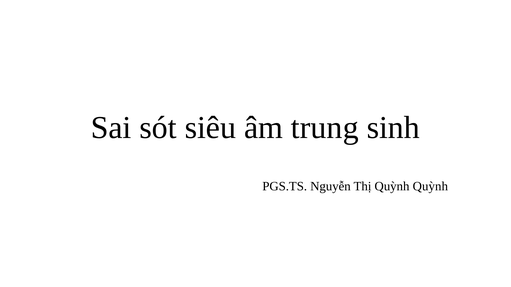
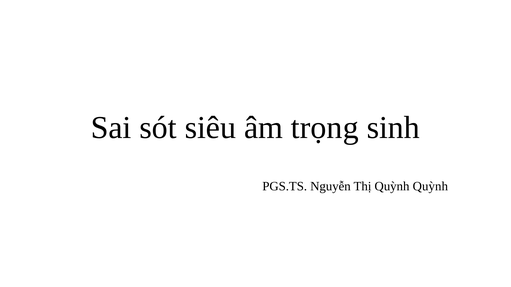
trung: trung -> trọng
